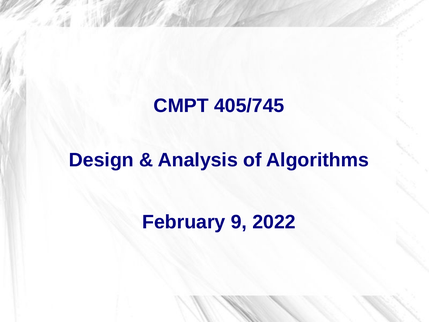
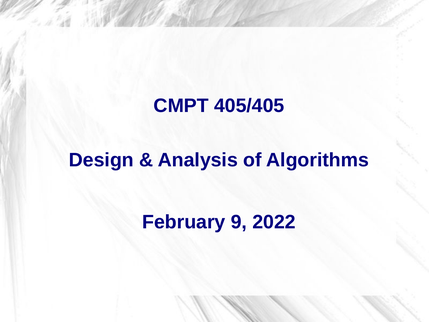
405/745: 405/745 -> 405/405
